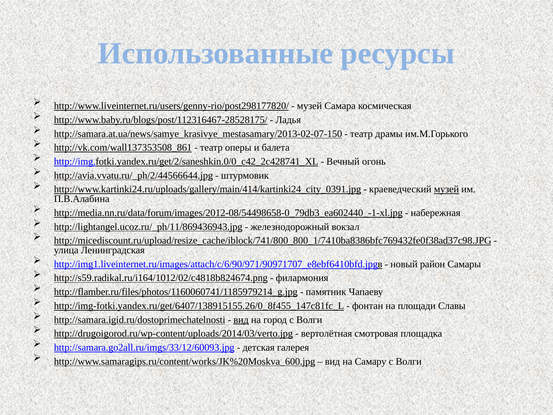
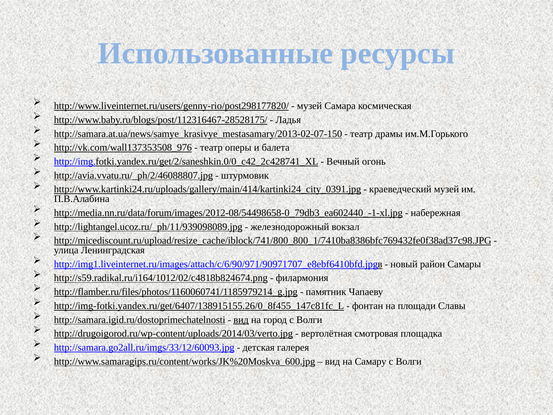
http://vk.com/wall137353508_861: http://vk.com/wall137353508_861 -> http://vk.com/wall137353508_976
http://avia.vvatu.ru/_ph/2/44566644.jpg: http://avia.vvatu.ru/_ph/2/44566644.jpg -> http://avia.vvatu.ru/_ph/2/46088807.jpg
музей at (446, 189) underline: present -> none
http://lightangel.ucoz.ru/_ph/11/869436943.jpg: http://lightangel.ucoz.ru/_ph/11/869436943.jpg -> http://lightangel.ucoz.ru/_ph/11/939098089.jpg
